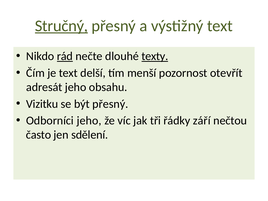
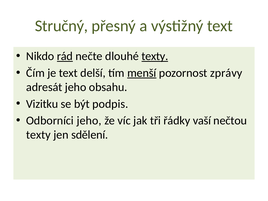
Stručný underline: present -> none
menší underline: none -> present
otevřít: otevřít -> zprávy
být přesný: přesný -> podpis
září: září -> vaší
často at (39, 135): často -> texty
